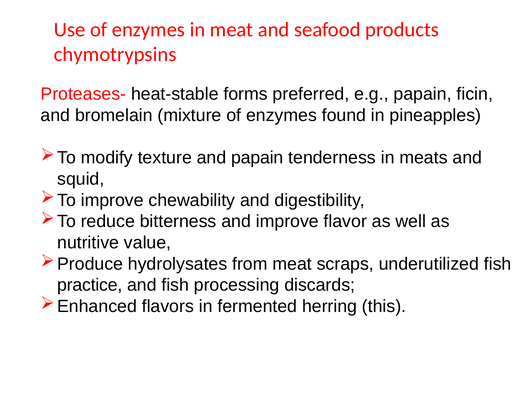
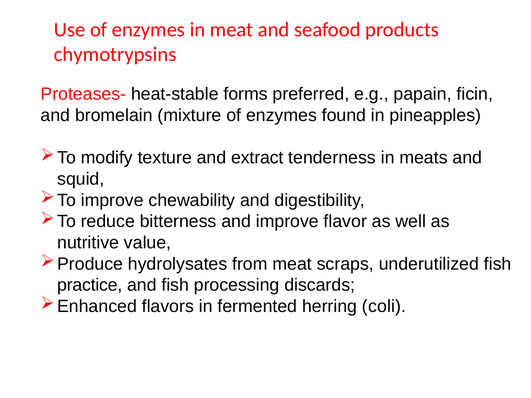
and papain: papain -> extract
this: this -> coli
